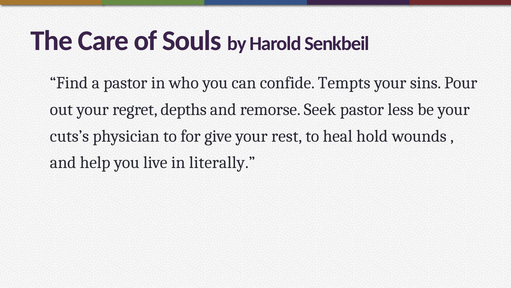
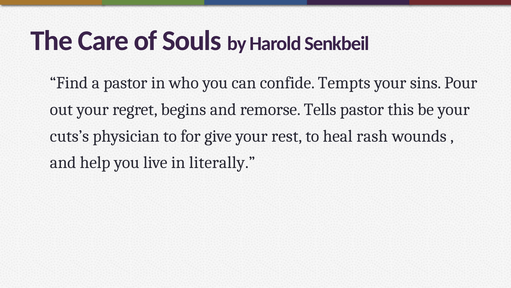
depths: depths -> begins
Seek: Seek -> Tells
less: less -> this
hold: hold -> rash
